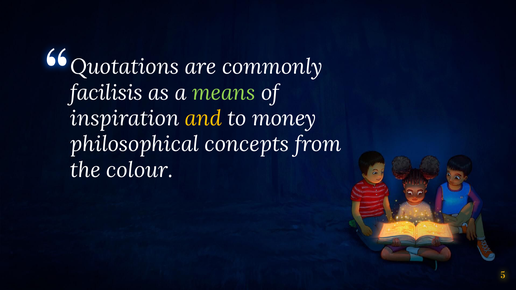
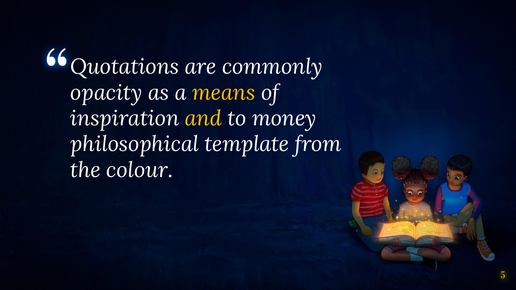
facilisis: facilisis -> opacity
means colour: light green -> yellow
concepts: concepts -> template
